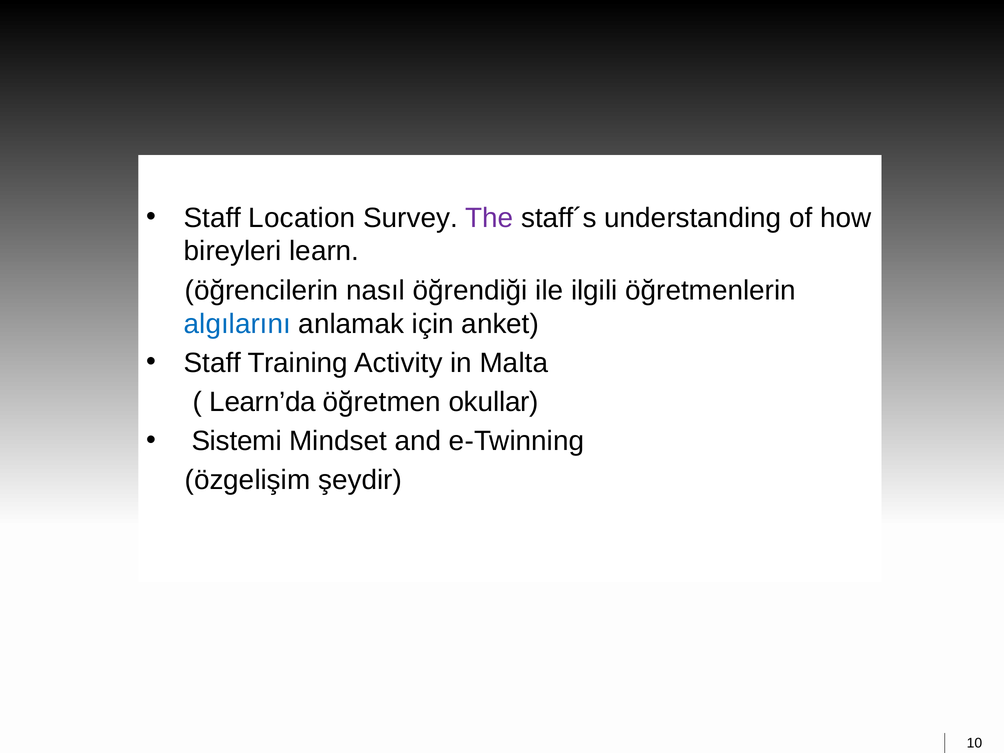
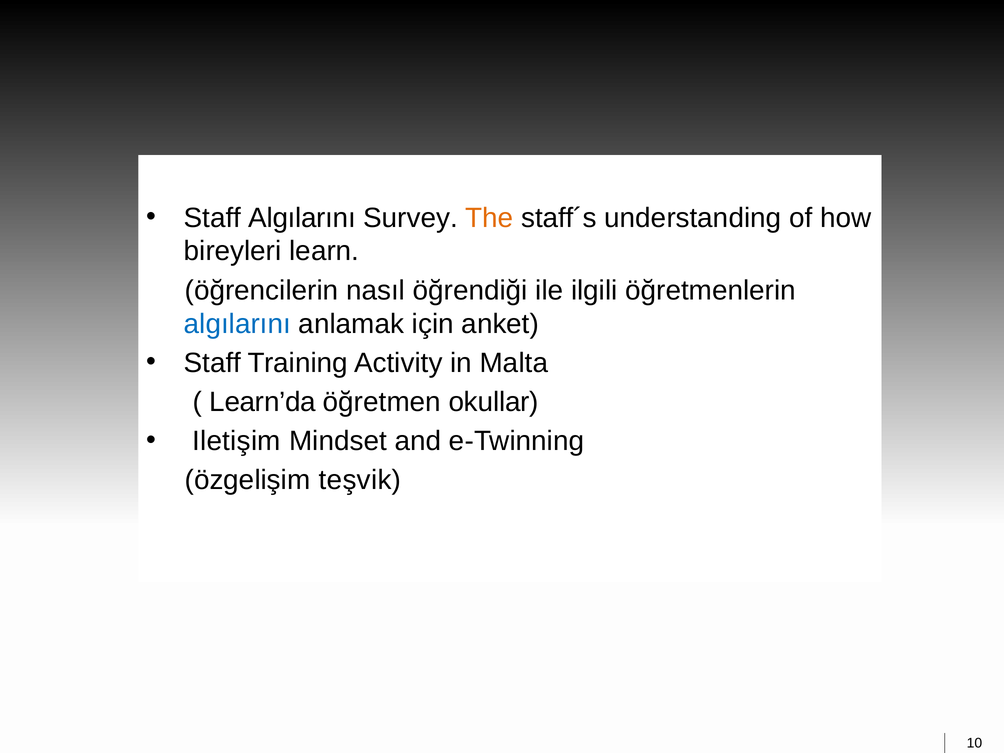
Staff Location: Location -> Algılarını
The colour: purple -> orange
Sistemi: Sistemi -> Iletişim
şeydir: şeydir -> teşvik
